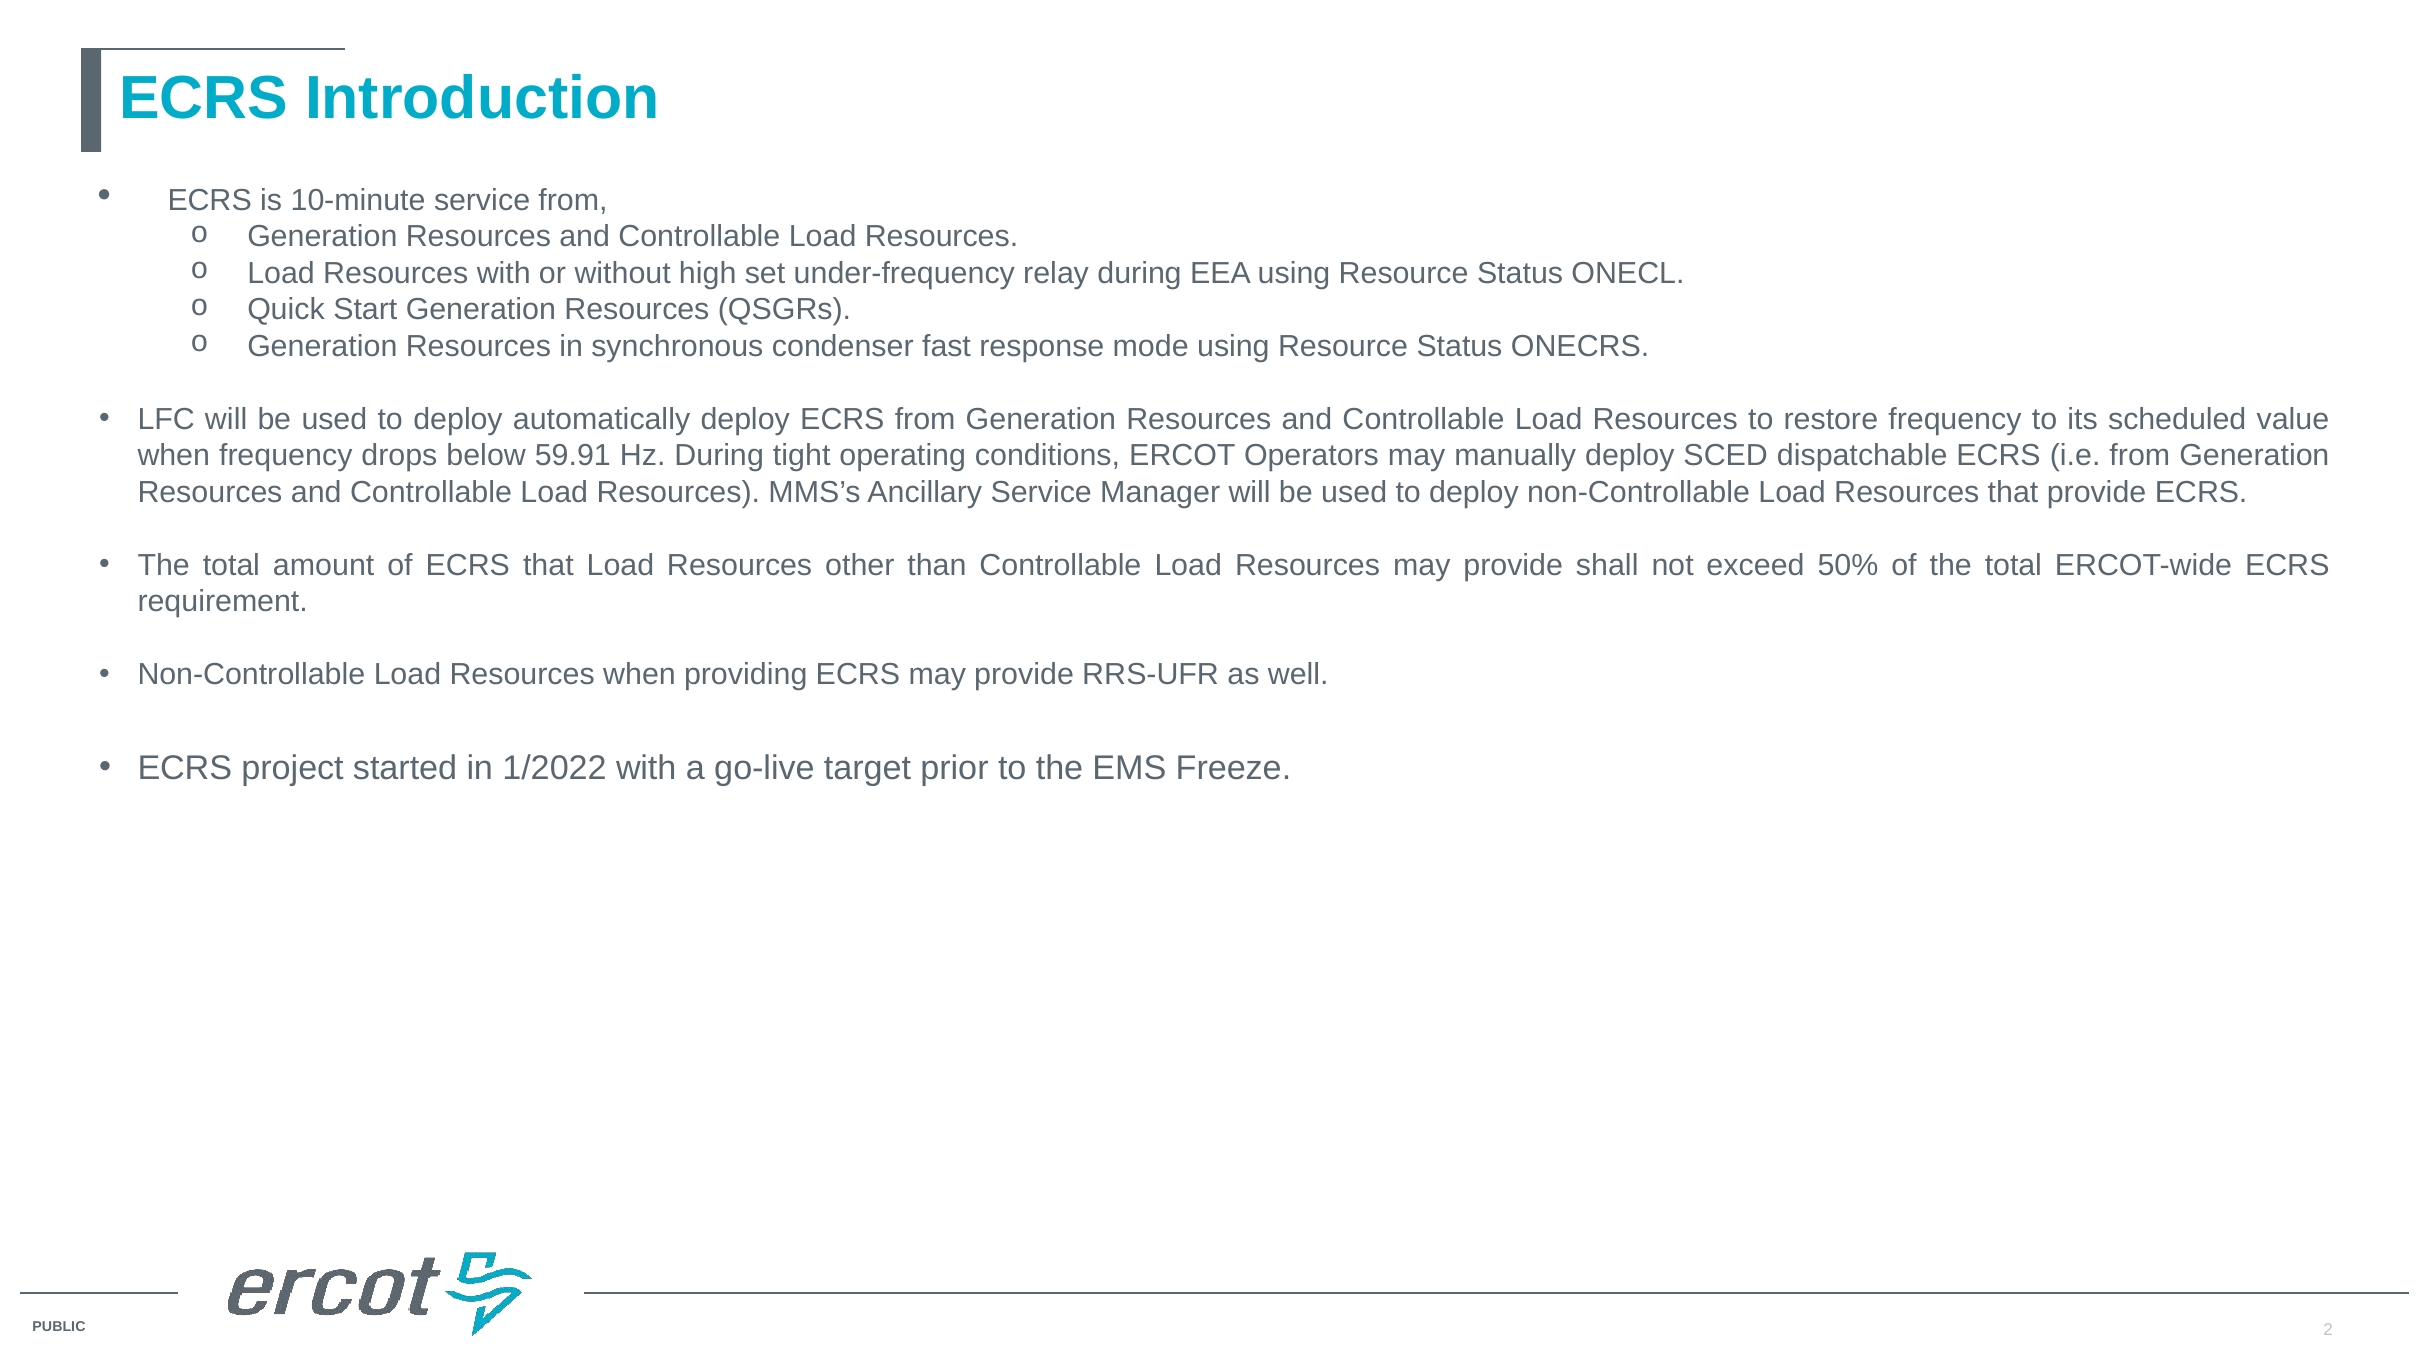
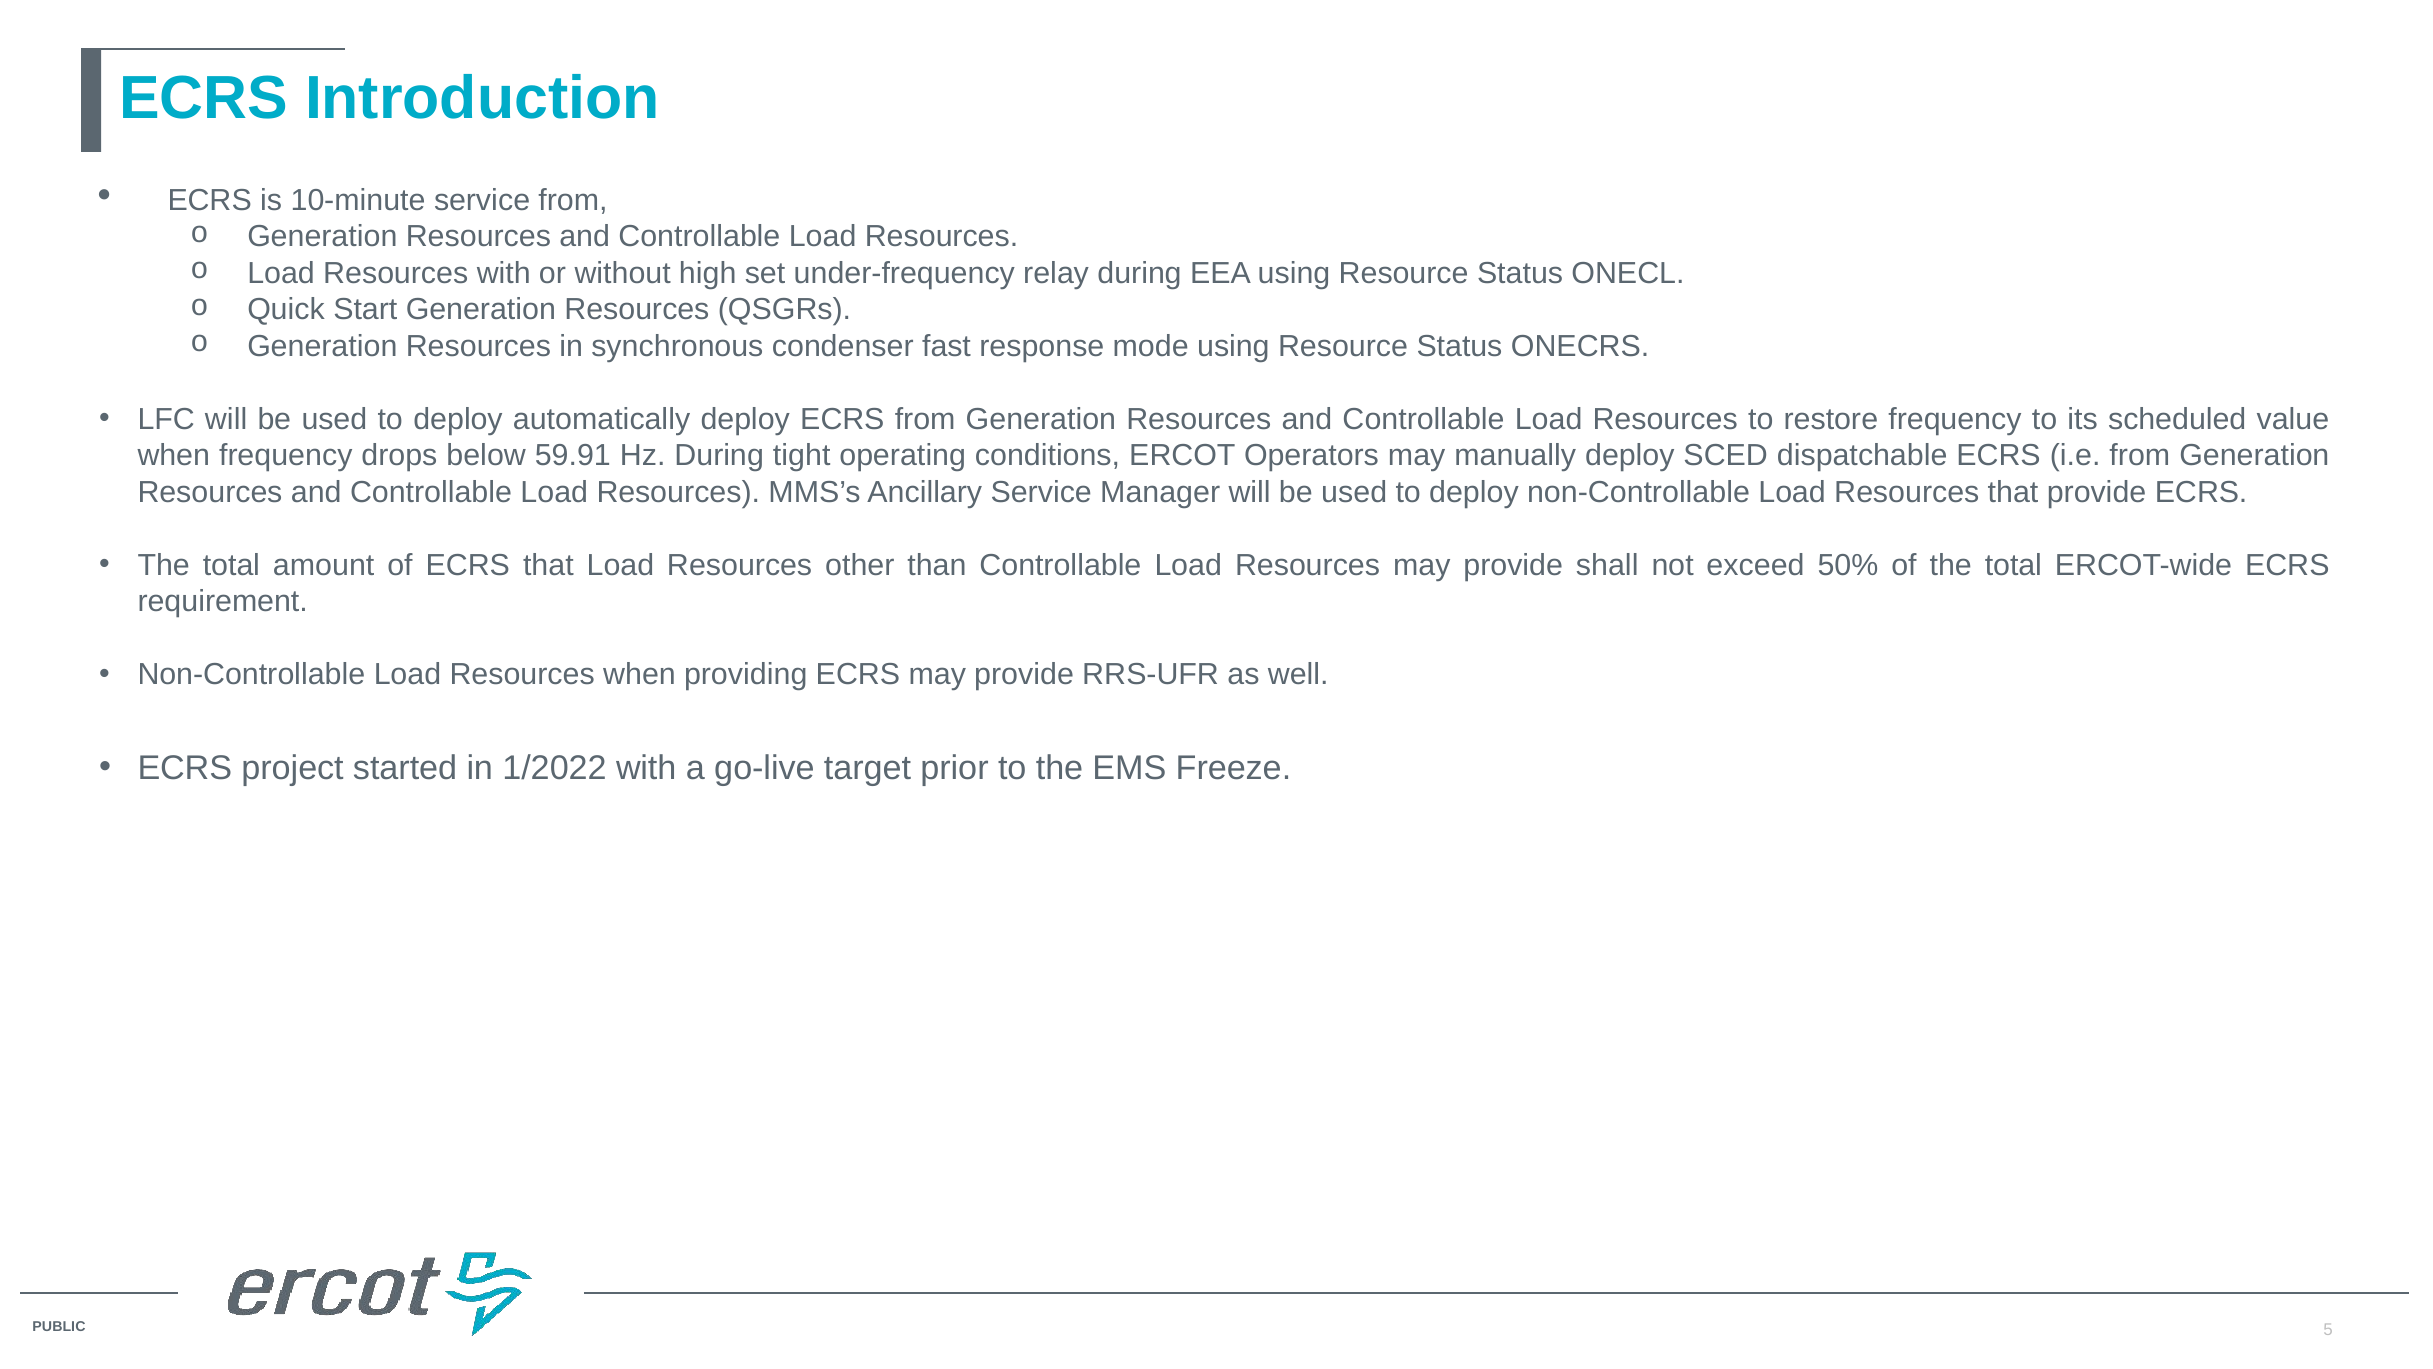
2: 2 -> 5
